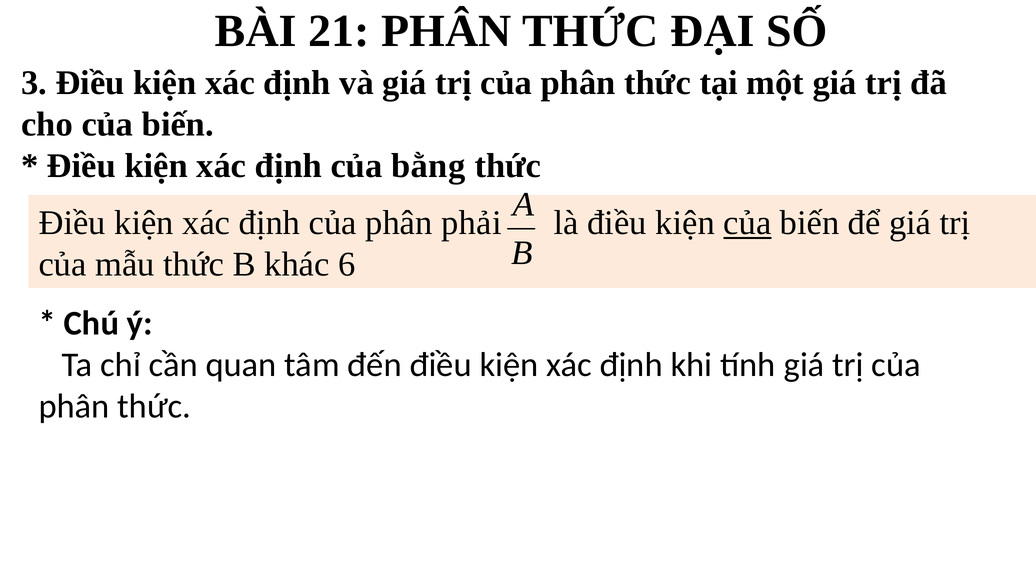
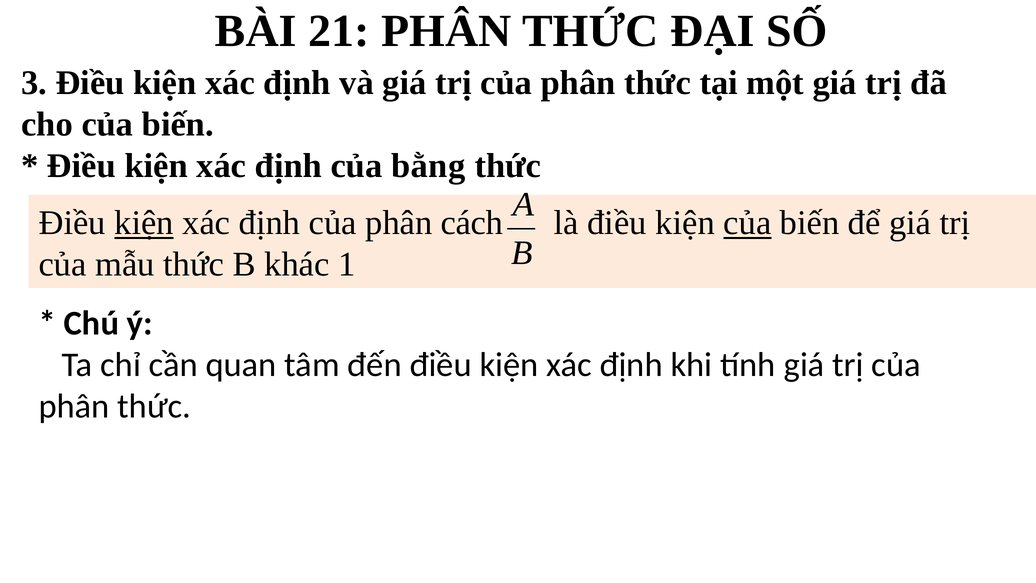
kiện at (144, 223) underline: none -> present
phải: phải -> cách
6: 6 -> 1
